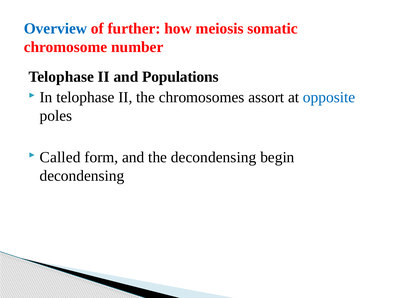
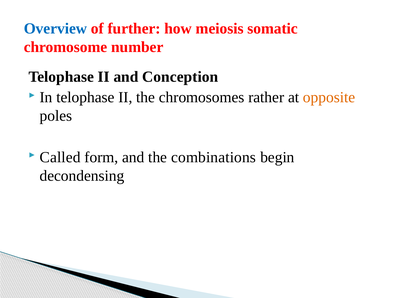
Populations: Populations -> Conception
assort: assort -> rather
opposite colour: blue -> orange
the decondensing: decondensing -> combinations
